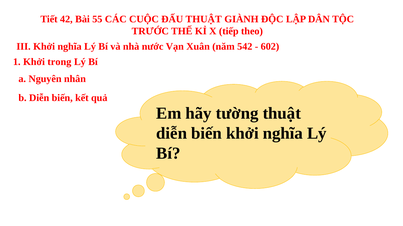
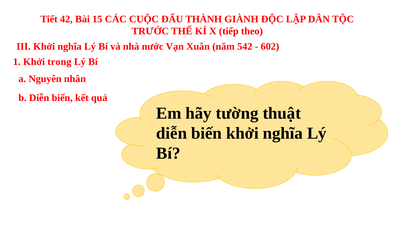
55: 55 -> 15
ĐẤU THUẬT: THUẬT -> THÀNH
